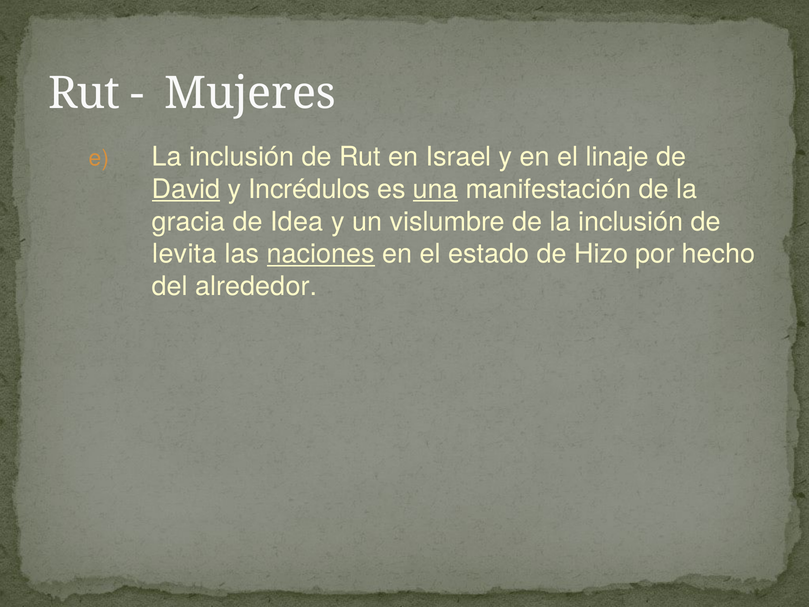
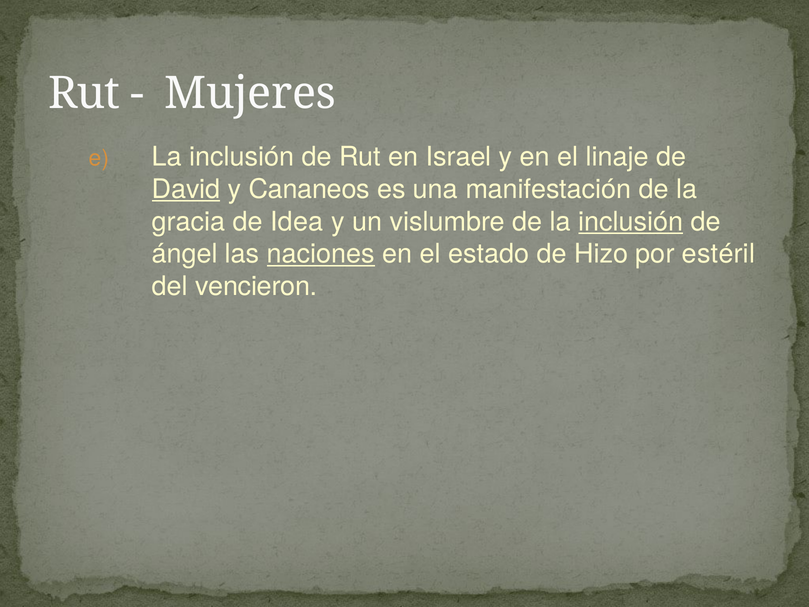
Incrédulos: Incrédulos -> Cananeos
una underline: present -> none
inclusión at (631, 222) underline: none -> present
levita: levita -> ángel
hecho: hecho -> estéril
alrededor: alrededor -> vencieron
